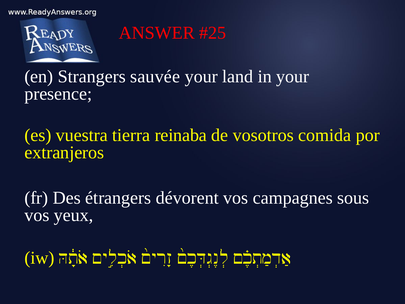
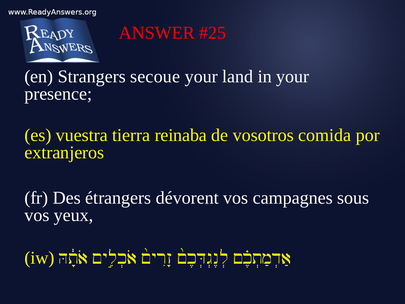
sauvée: sauvée -> secoue
